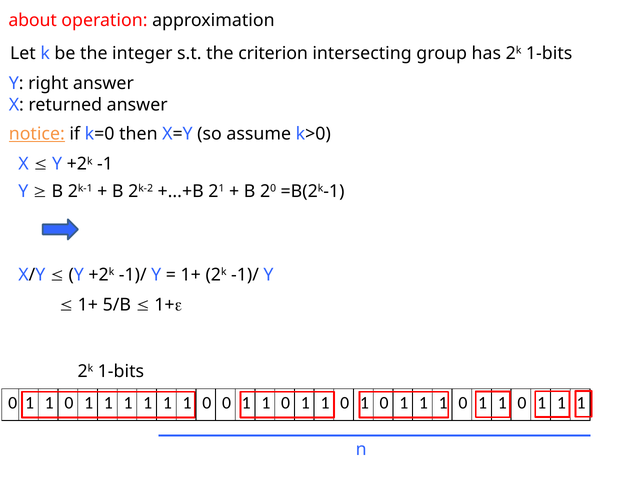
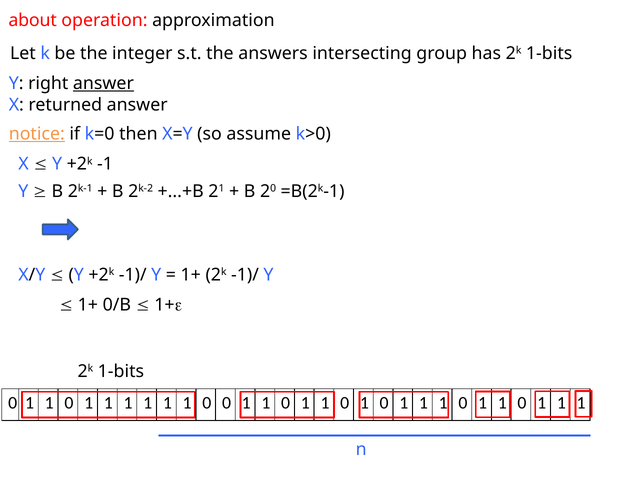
criterion: criterion -> answers
answer at (103, 84) underline: none -> present
5/B: 5/B -> 0/B
